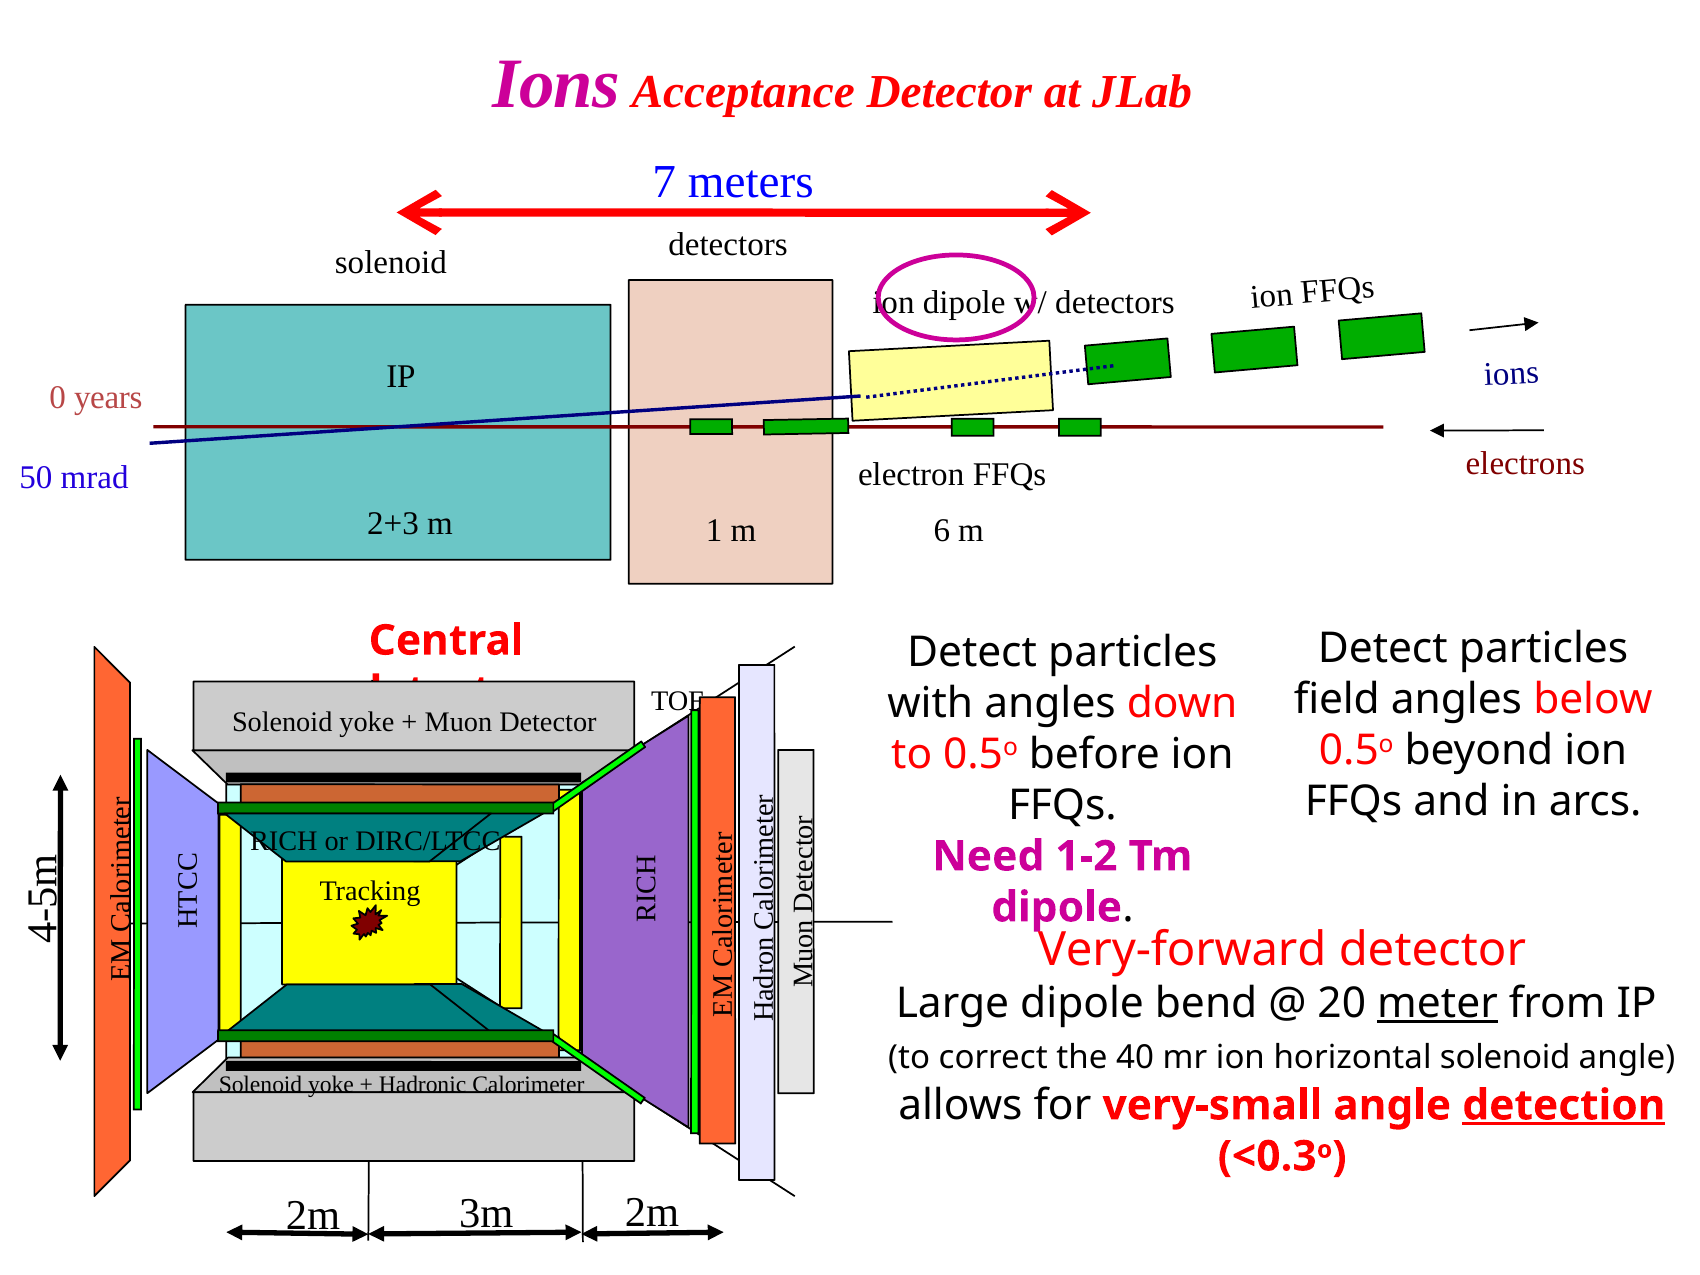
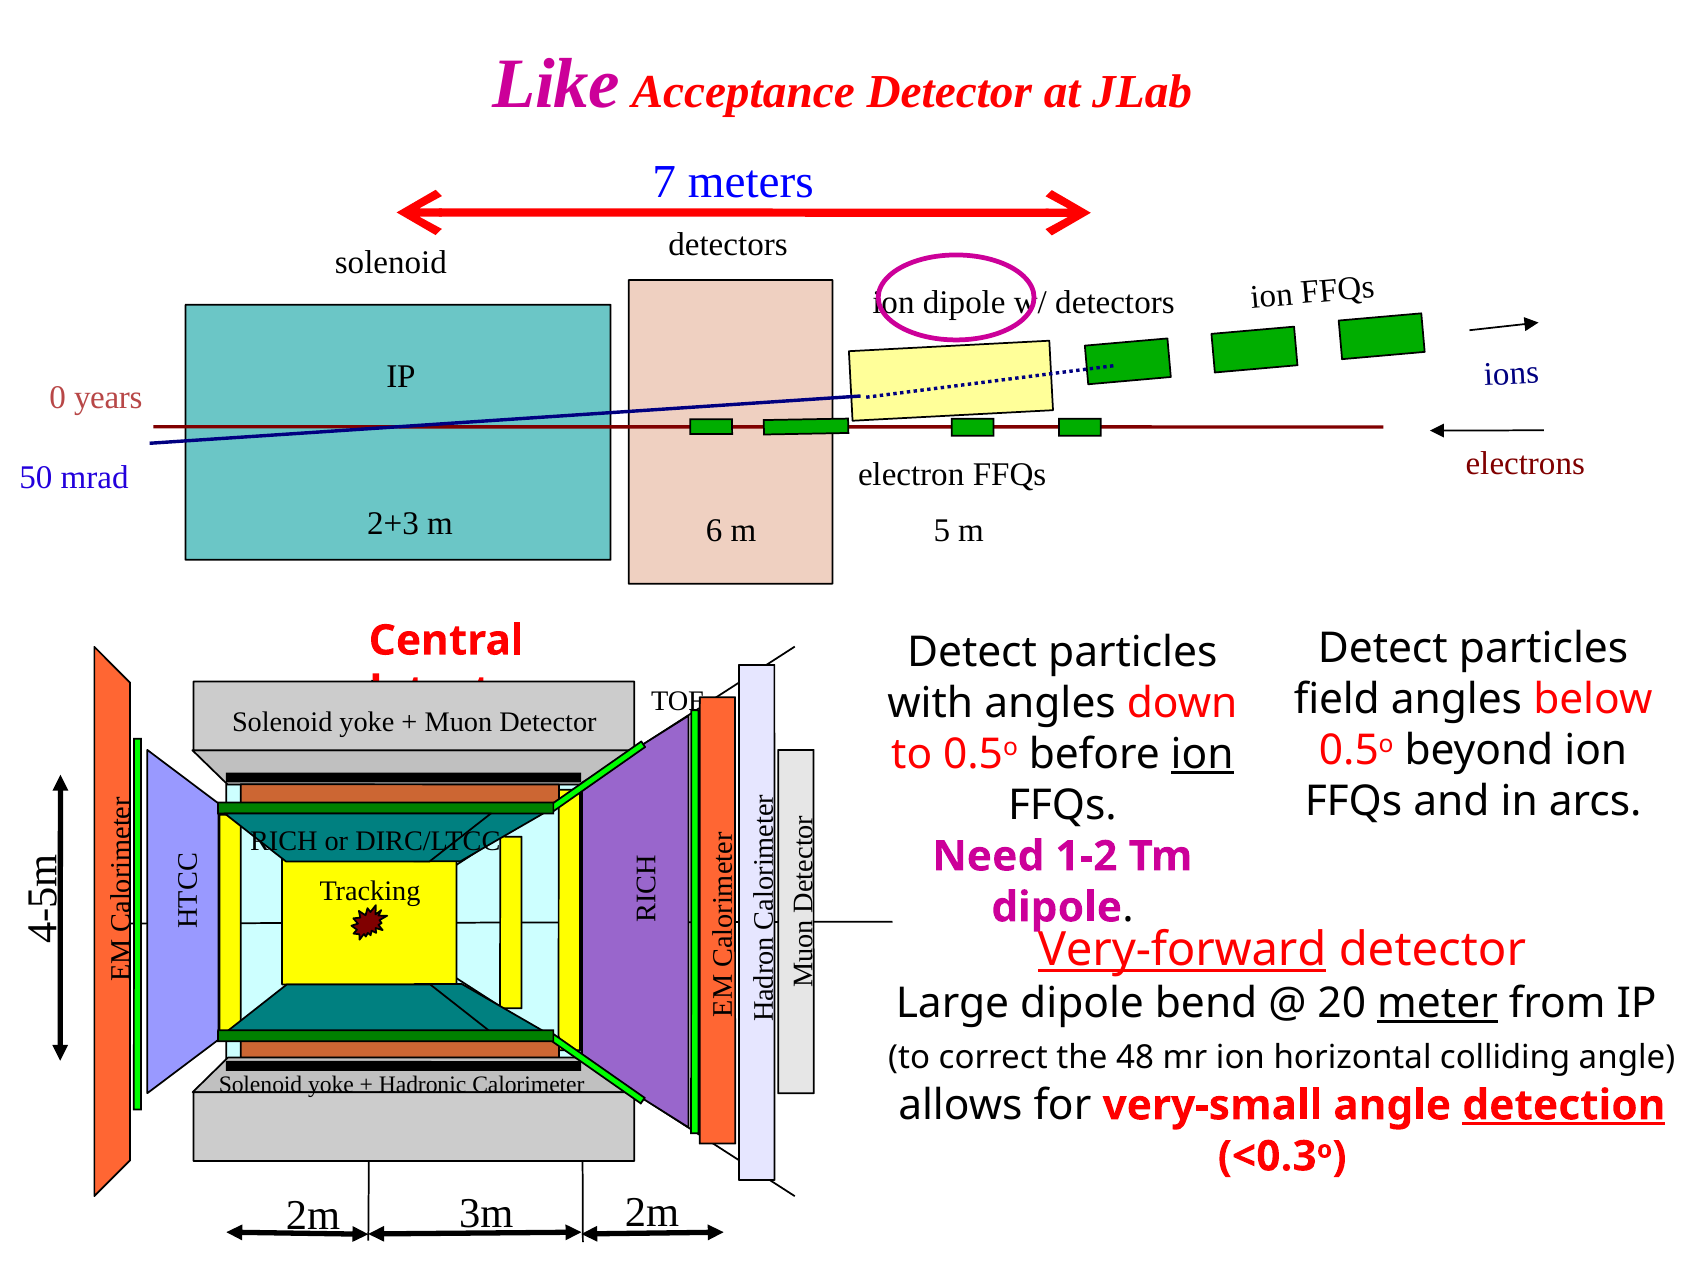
Ions at (556, 84): Ions -> Like
1: 1 -> 6
m 6: 6 -> 5
ion at (1202, 754) underline: none -> present
Very-forward underline: none -> present
40: 40 -> 48
horizontal solenoid: solenoid -> colliding
